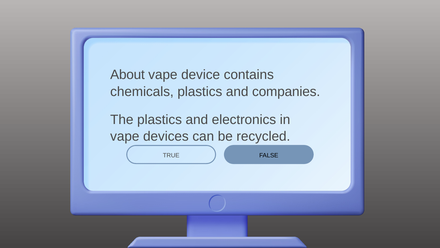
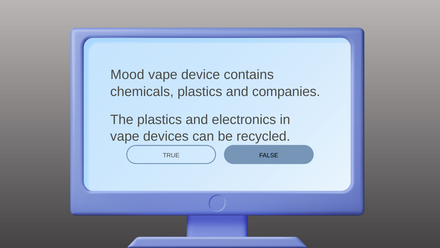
About: About -> Mood
